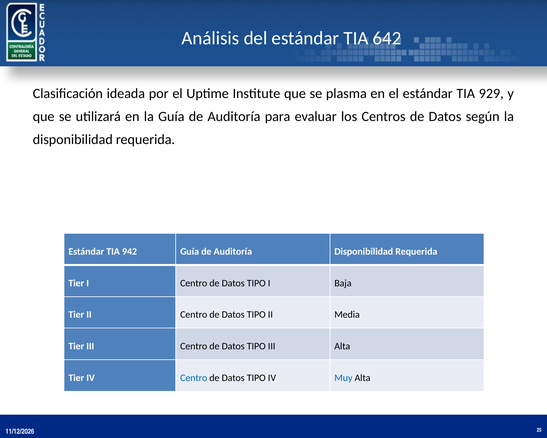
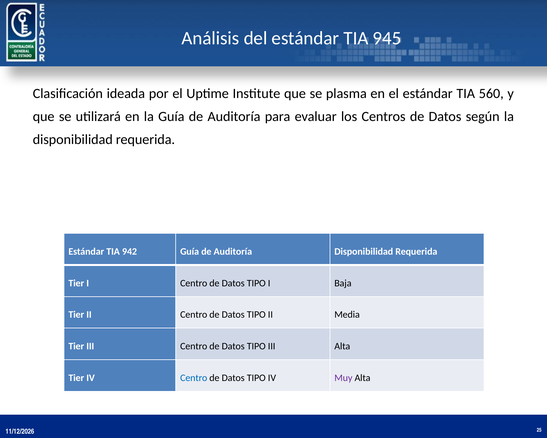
642: 642 -> 945
929: 929 -> 560
Muy colour: blue -> purple
